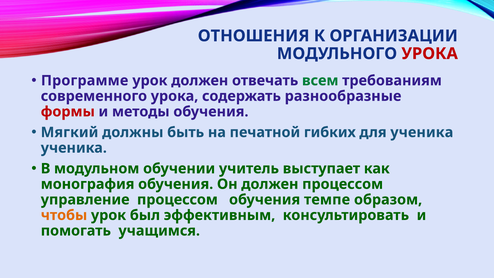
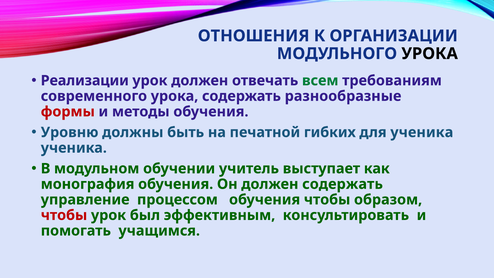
УРОКА at (430, 54) colour: red -> black
Программе: Программе -> Реализации
Мягкий: Мягкий -> Уровню
должен процессом: процессом -> содержать
обучения темпе: темпе -> чтобы
чтобы at (64, 215) colour: orange -> red
